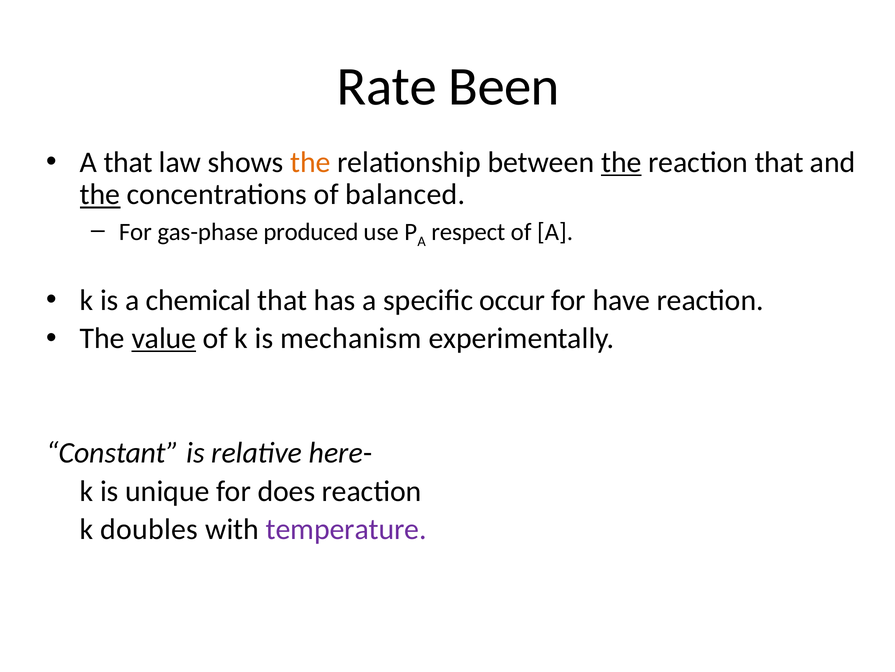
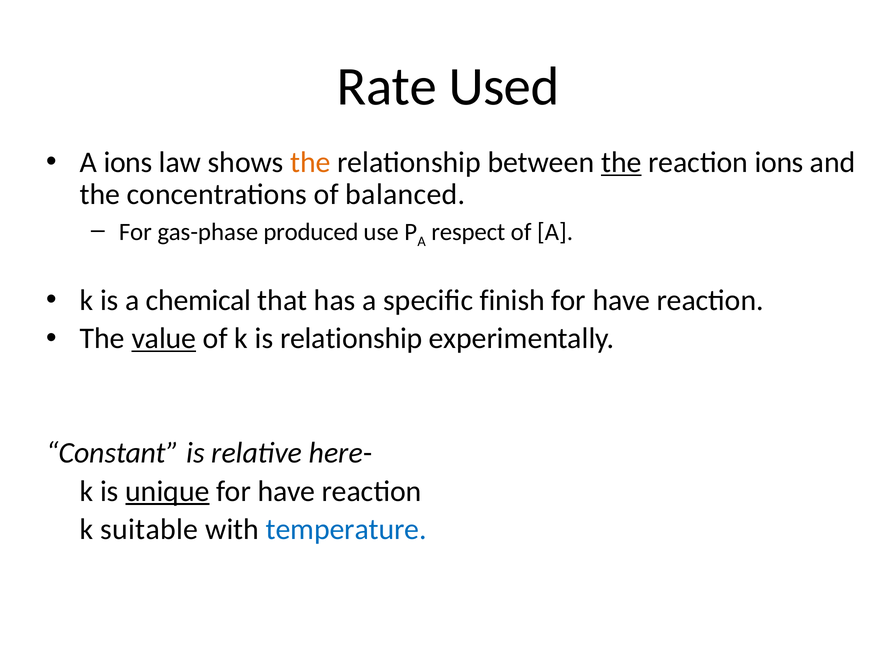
Been: Been -> Used
A that: that -> ions
reaction that: that -> ions
the at (100, 194) underline: present -> none
occur: occur -> finish
is mechanism: mechanism -> relationship
unique underline: none -> present
does at (286, 491): does -> have
doubles: doubles -> suitable
temperature colour: purple -> blue
